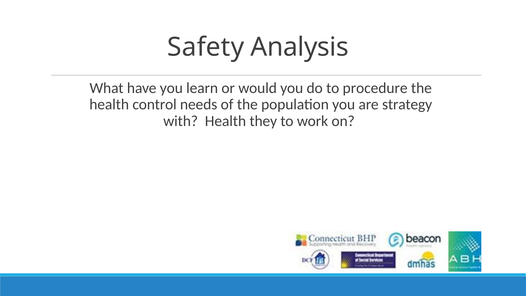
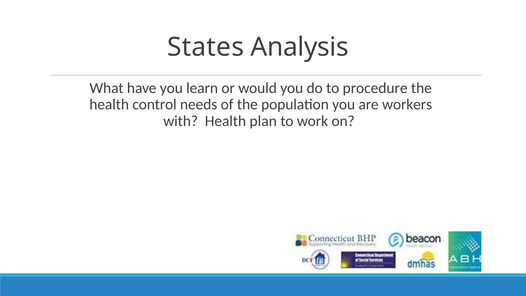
Safety: Safety -> States
strategy: strategy -> workers
they: they -> plan
